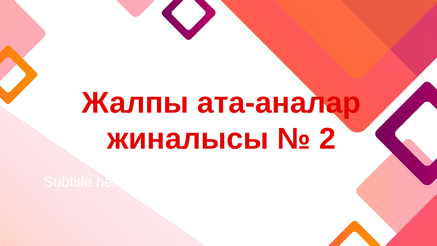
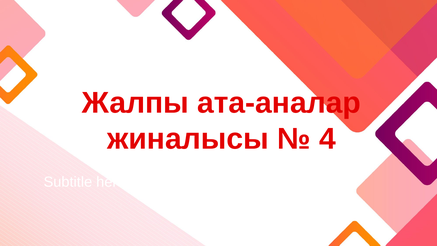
2: 2 -> 4
